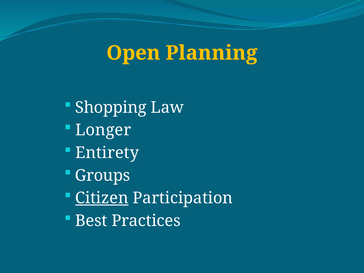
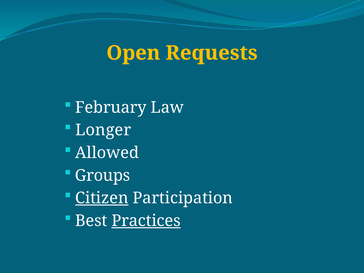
Planning: Planning -> Requests
Shopping: Shopping -> February
Entirety: Entirety -> Allowed
Practices underline: none -> present
